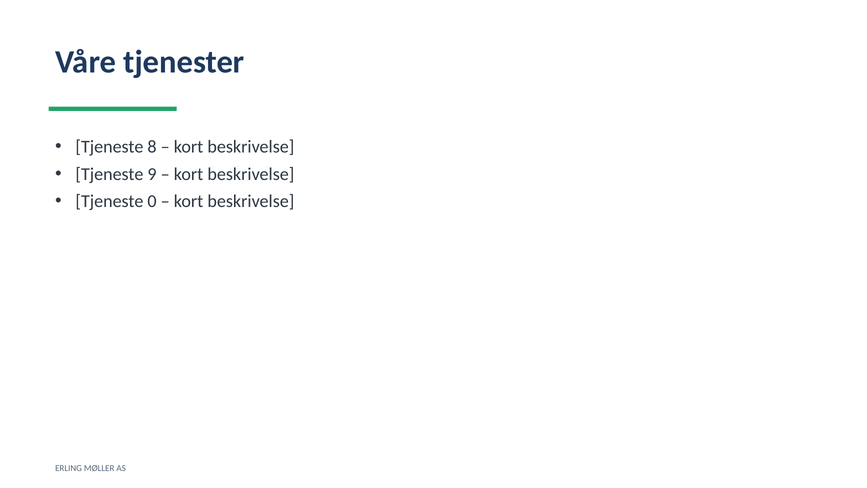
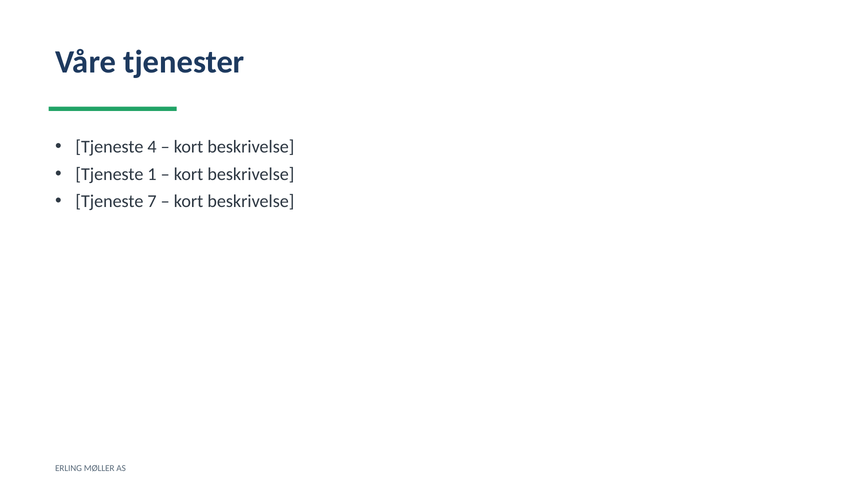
8: 8 -> 4
9: 9 -> 1
0: 0 -> 7
